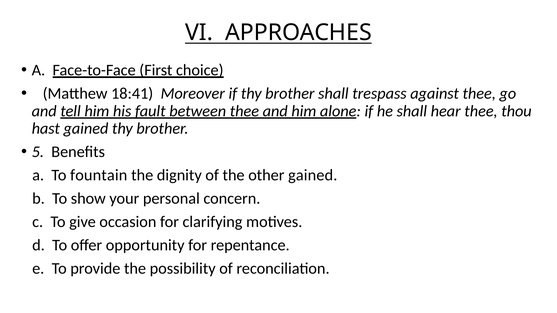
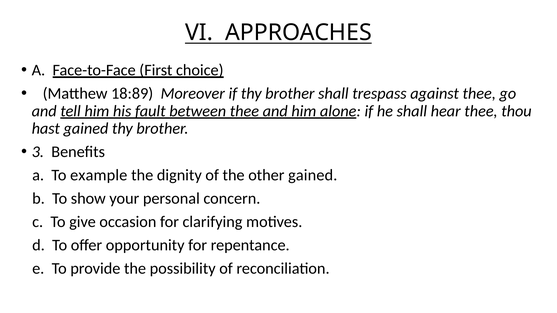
18:41: 18:41 -> 18:89
5: 5 -> 3
fountain: fountain -> example
